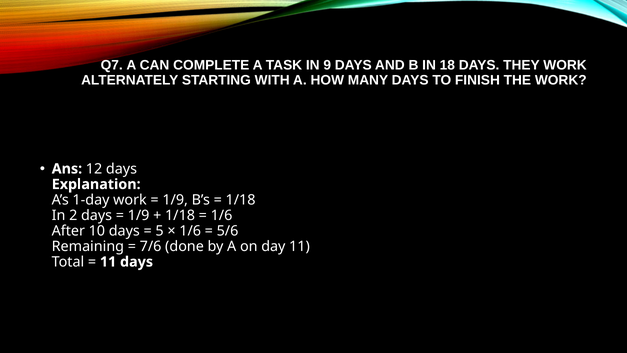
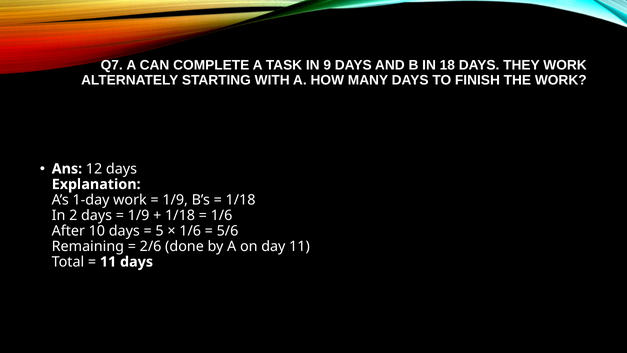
7/6: 7/6 -> 2/6
